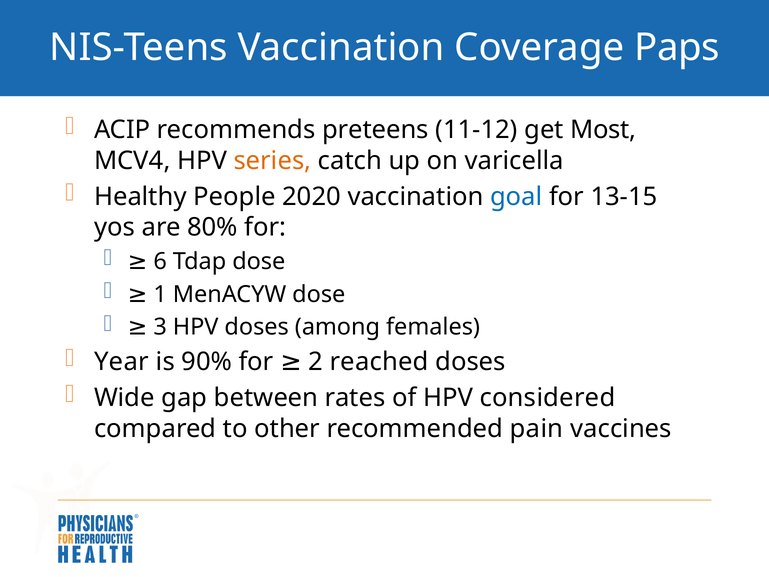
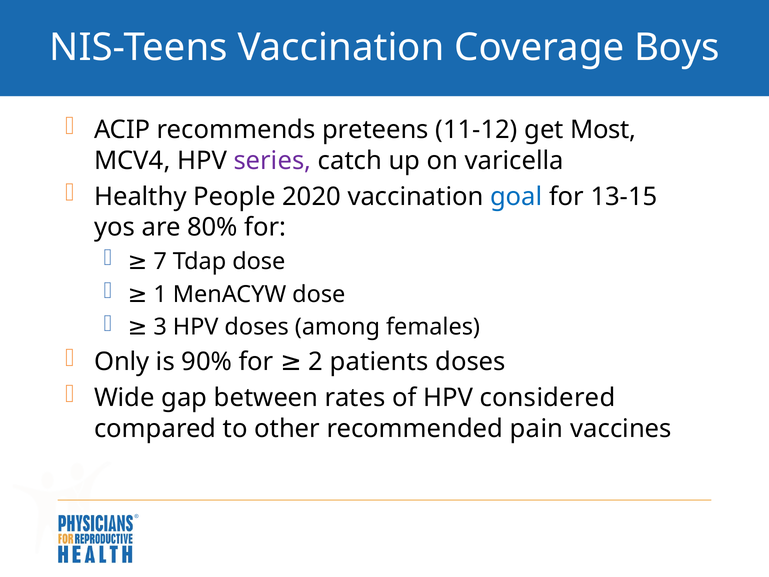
Paps: Paps -> Boys
series colour: orange -> purple
6: 6 -> 7
Year: Year -> Only
reached: reached -> patients
